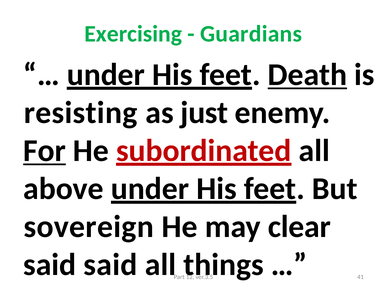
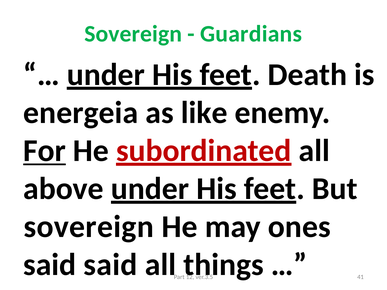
Exercising at (133, 34): Exercising -> Sovereign
Death underline: present -> none
resisting: resisting -> energeia
just: just -> like
clear: clear -> ones
